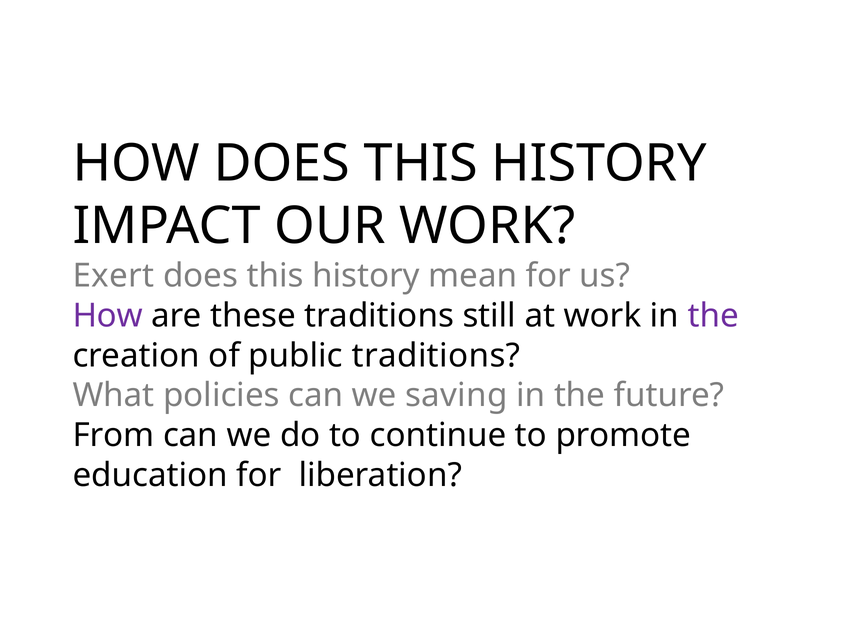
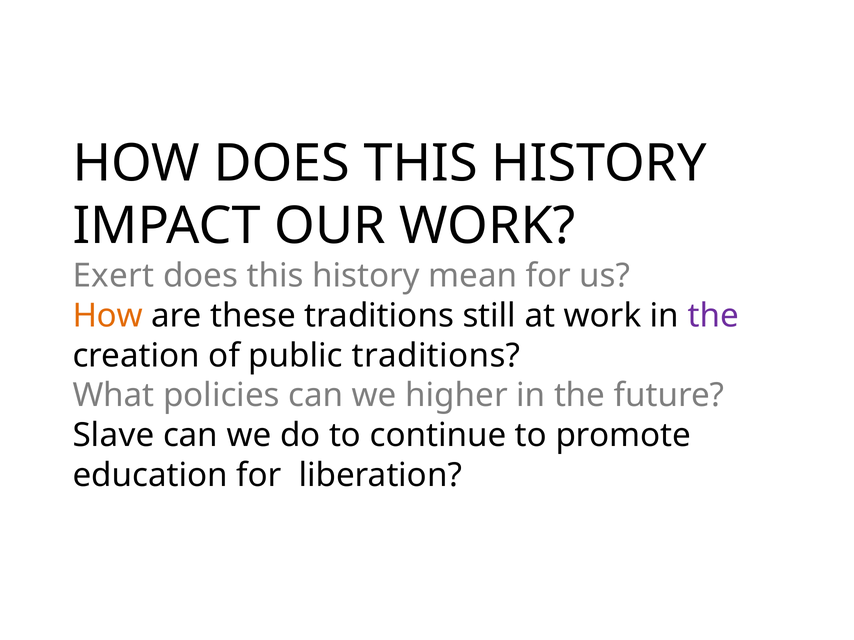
How at (108, 316) colour: purple -> orange
saving: saving -> higher
From: From -> Slave
